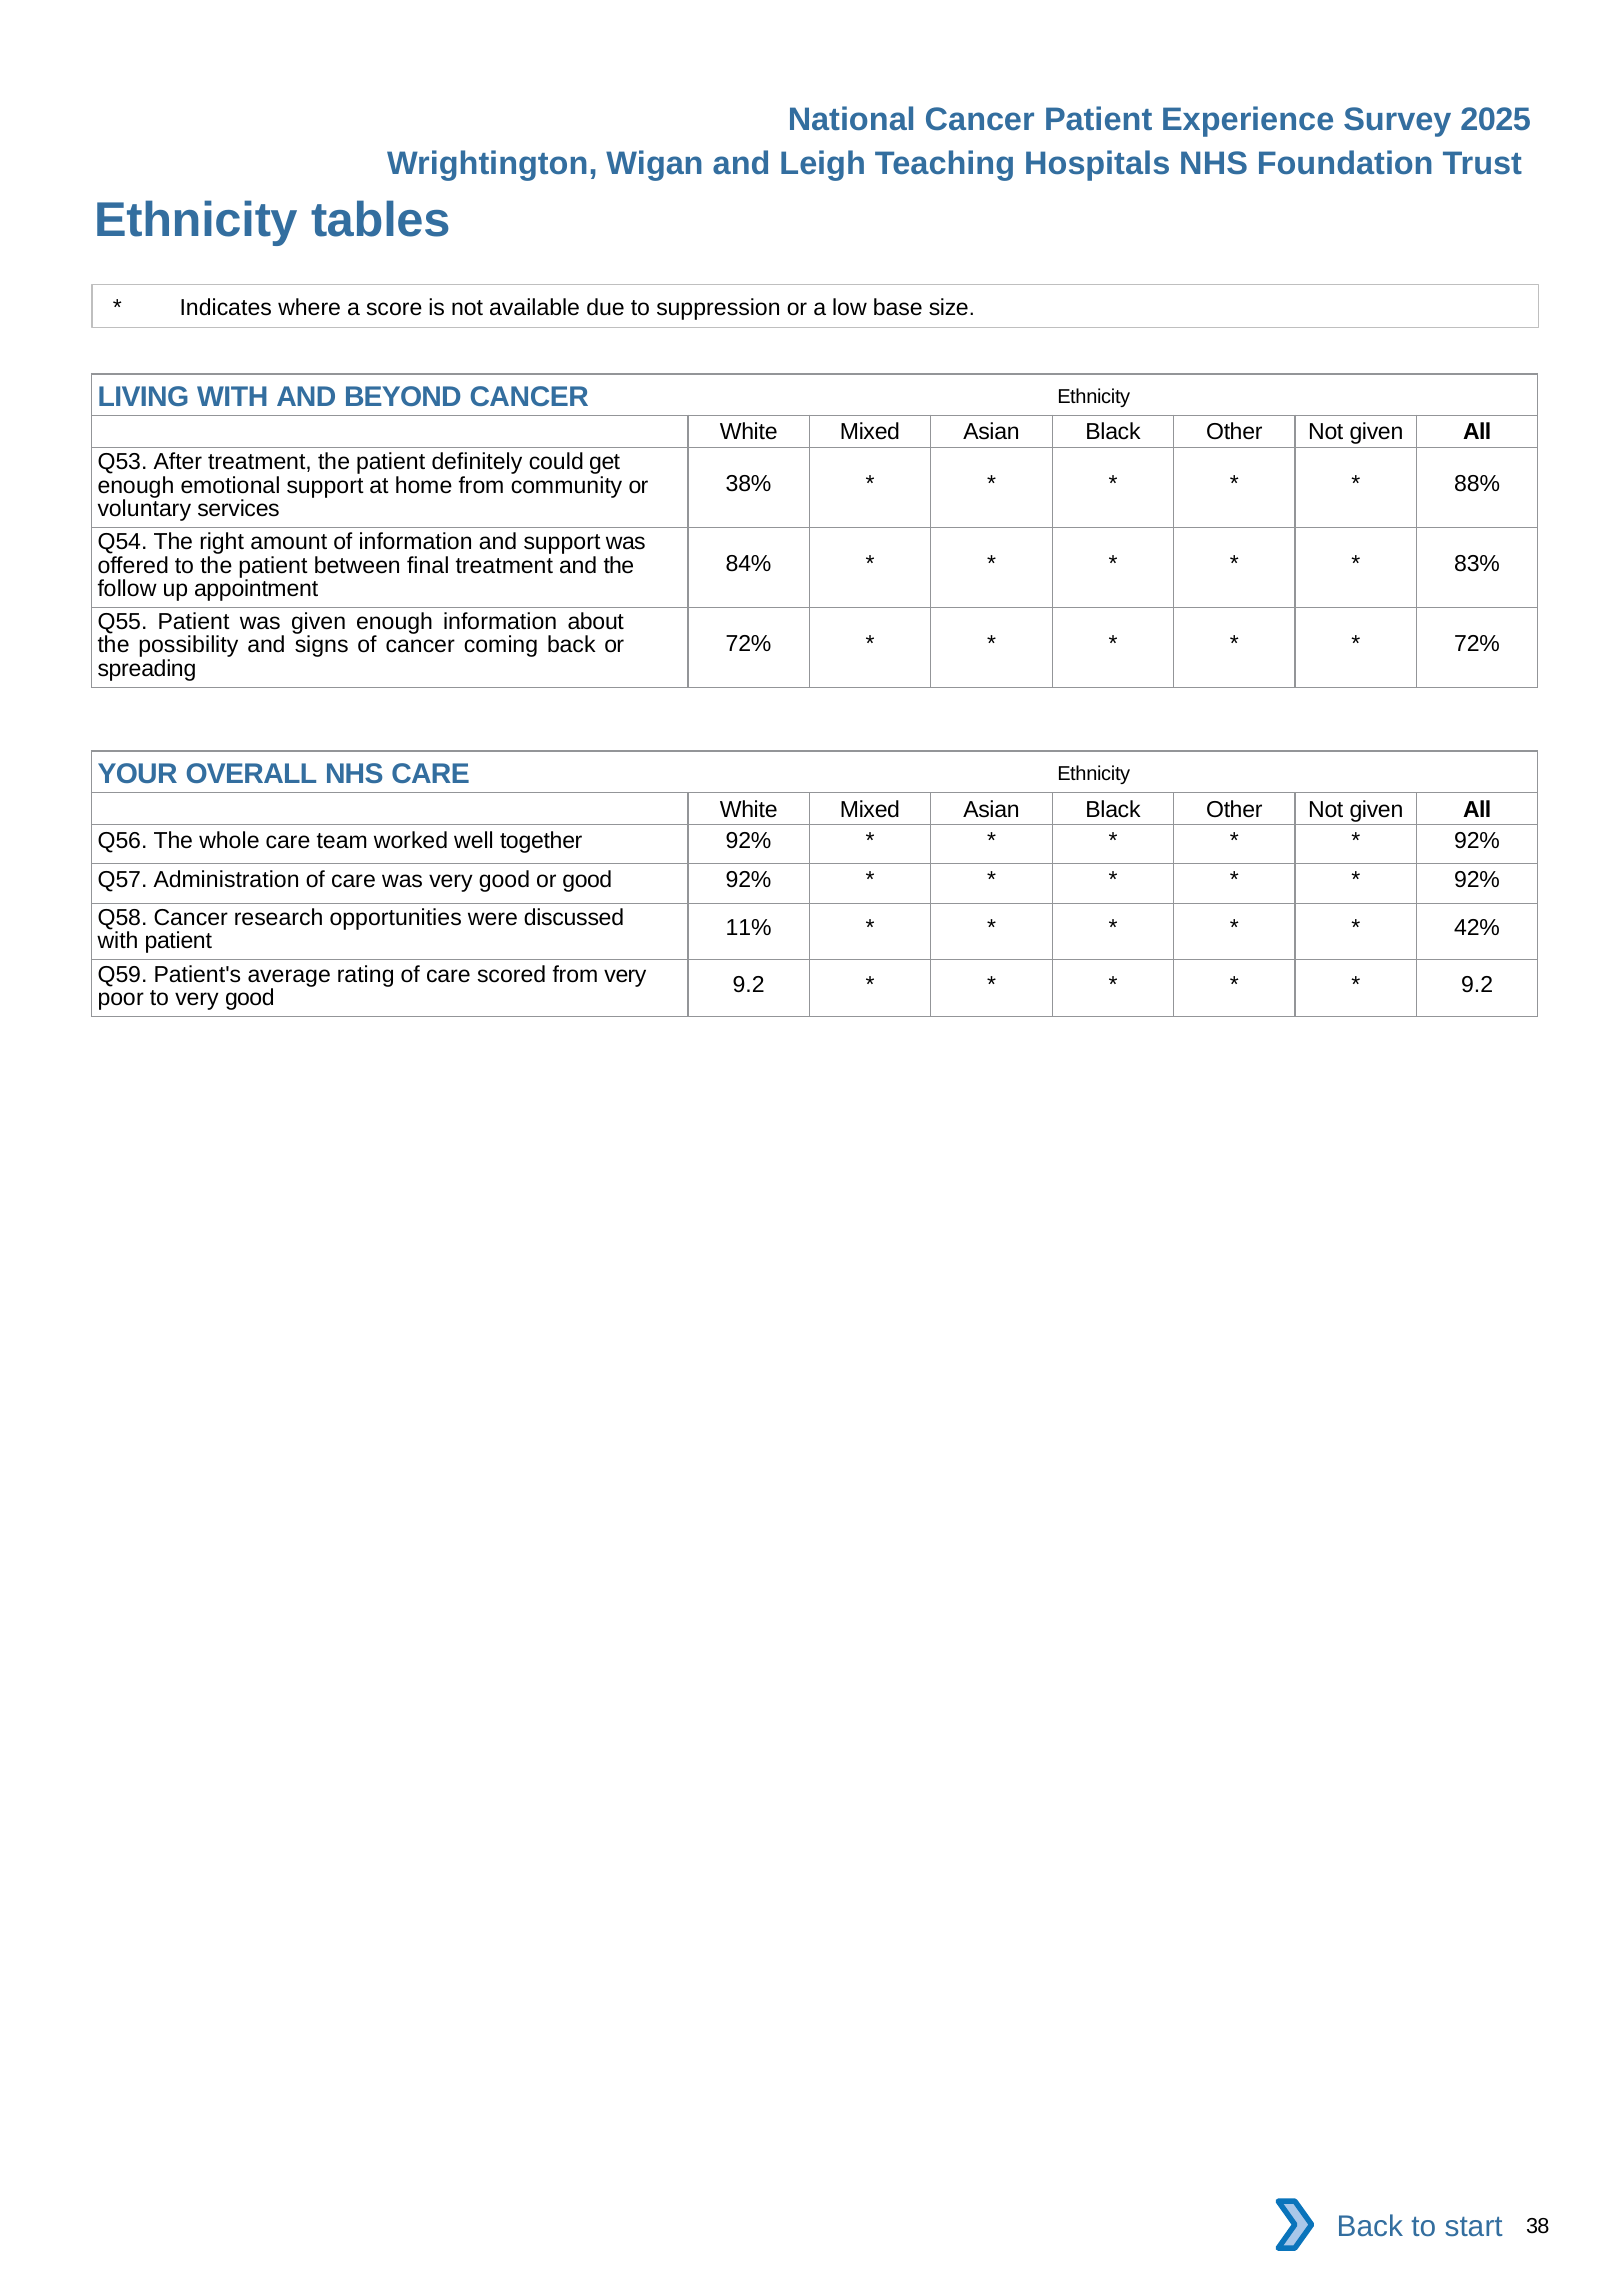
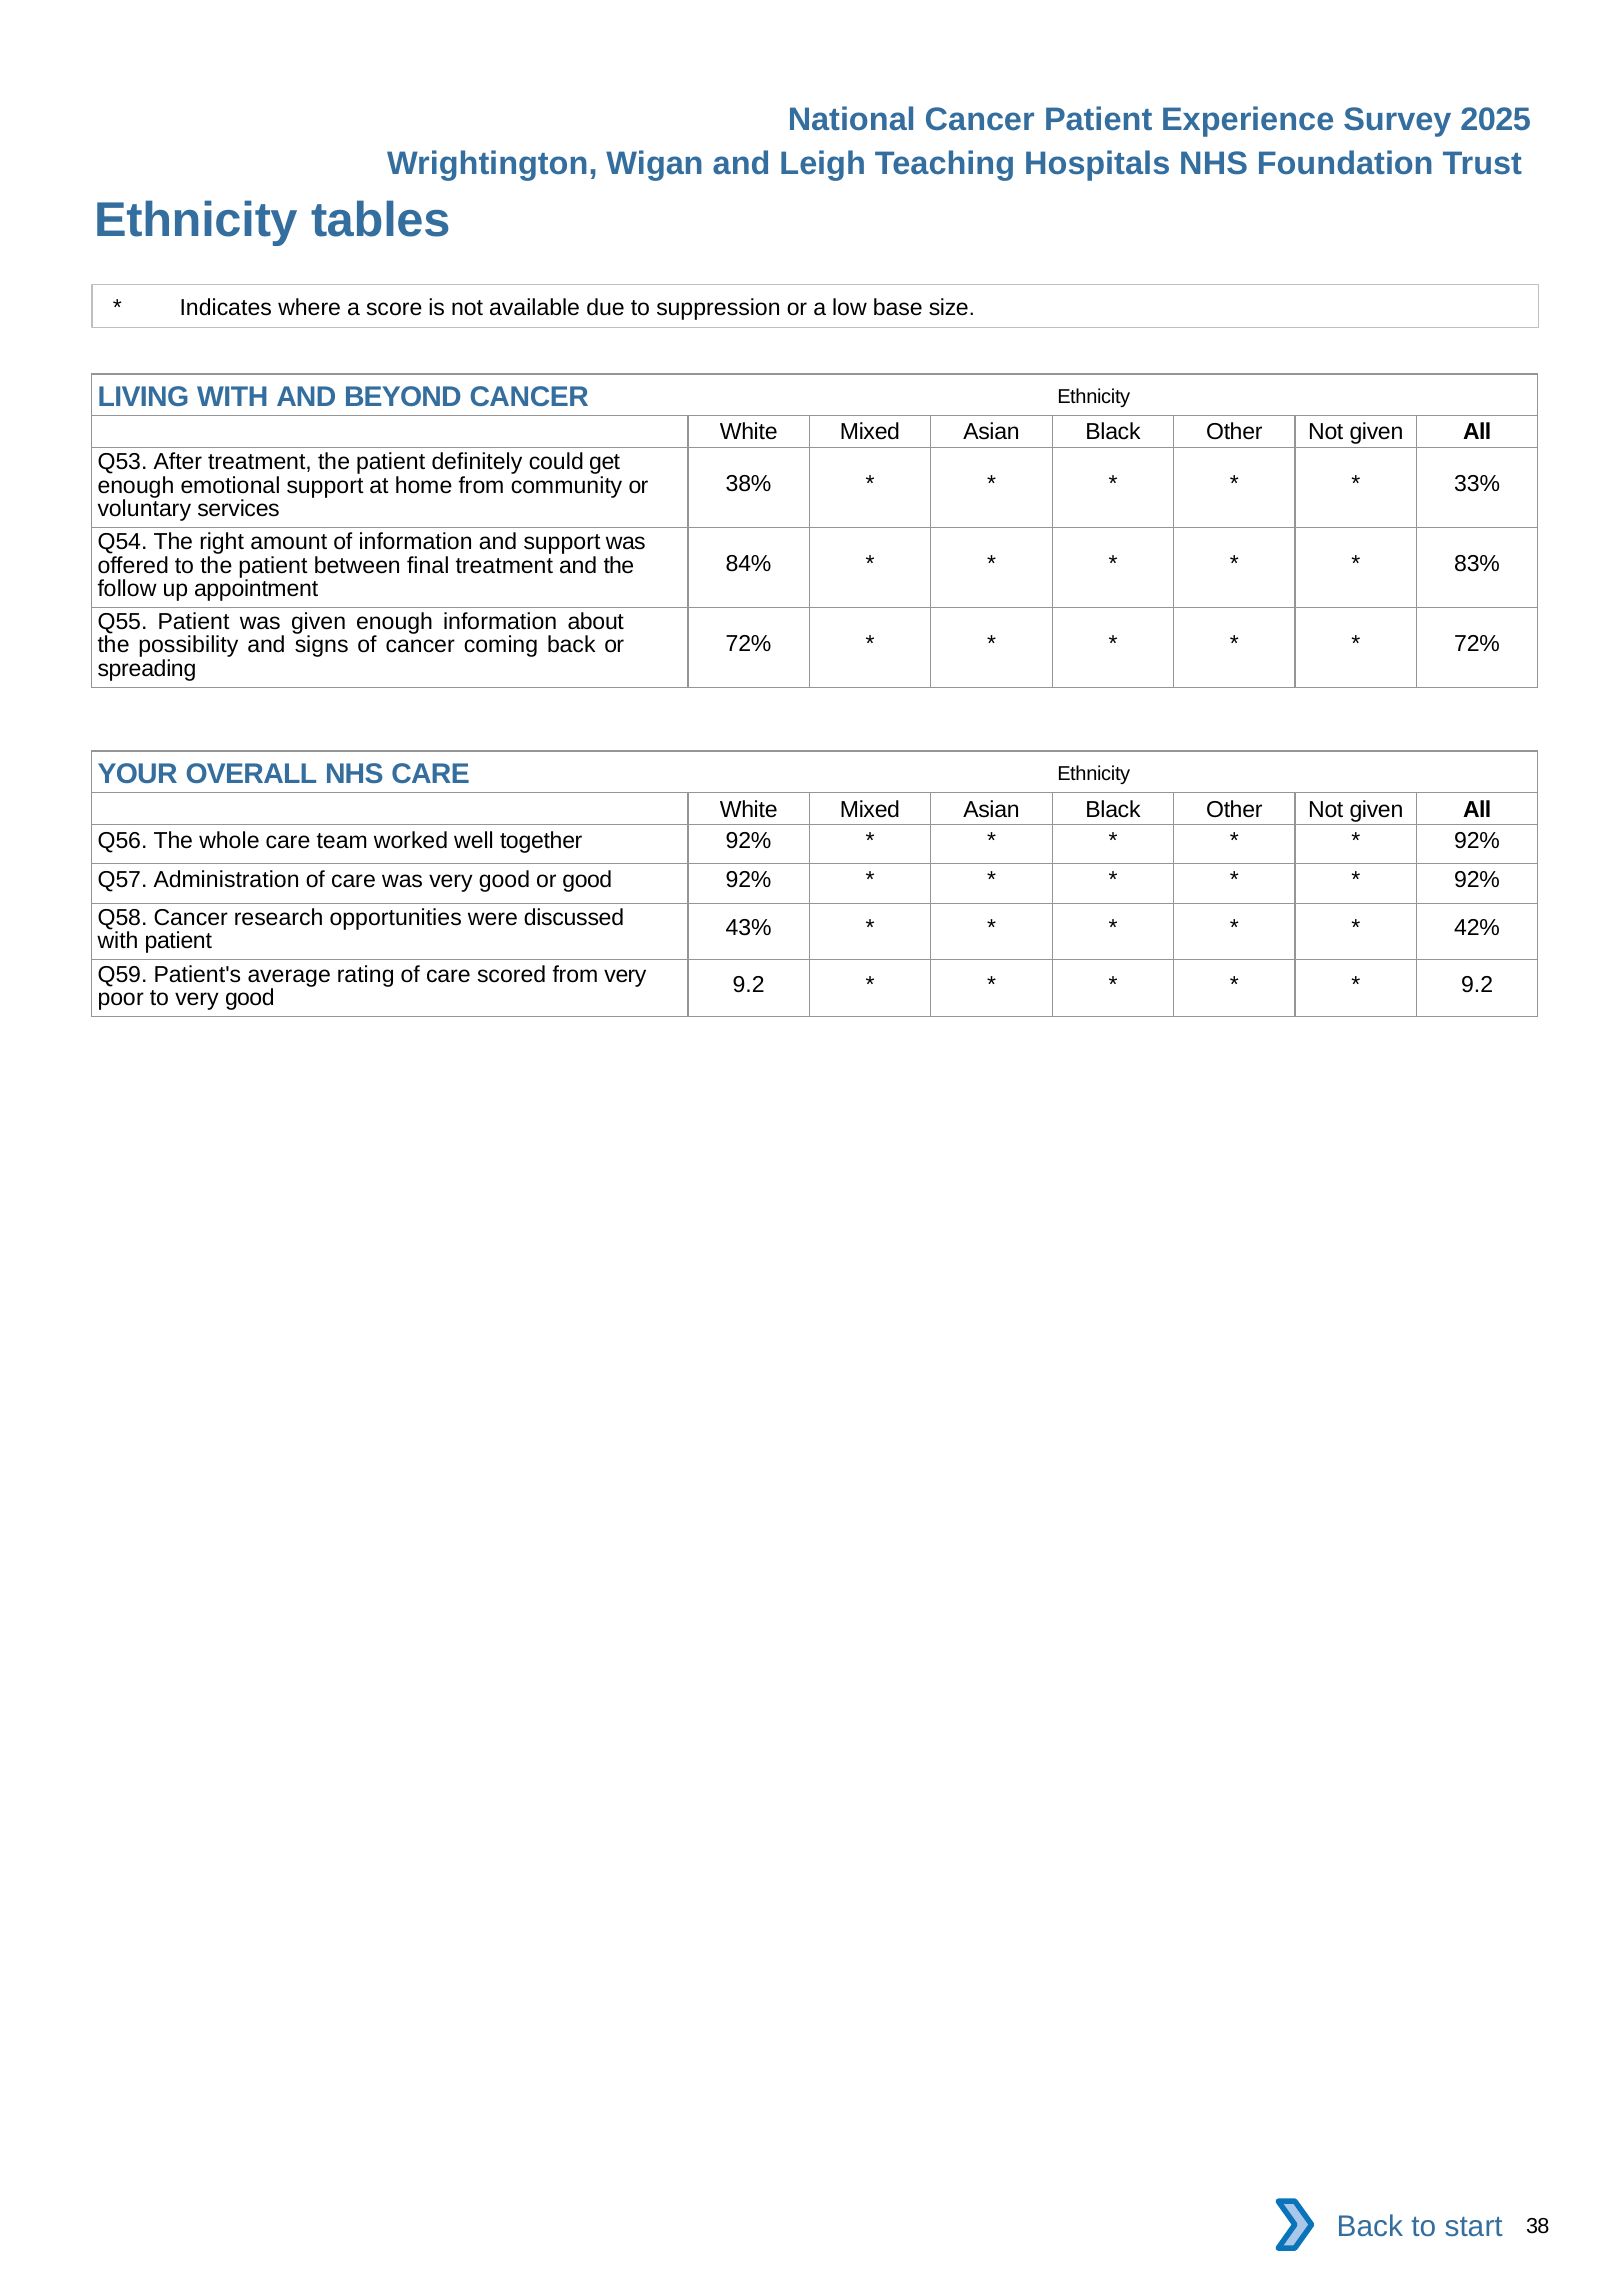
88%: 88% -> 33%
11%: 11% -> 43%
